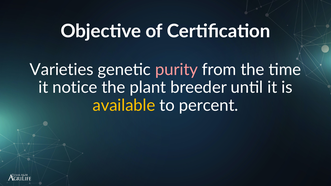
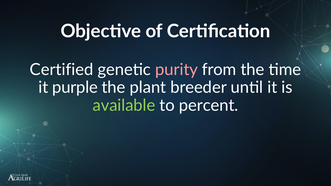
Varieties: Varieties -> Certified
notice: notice -> purple
available colour: yellow -> light green
